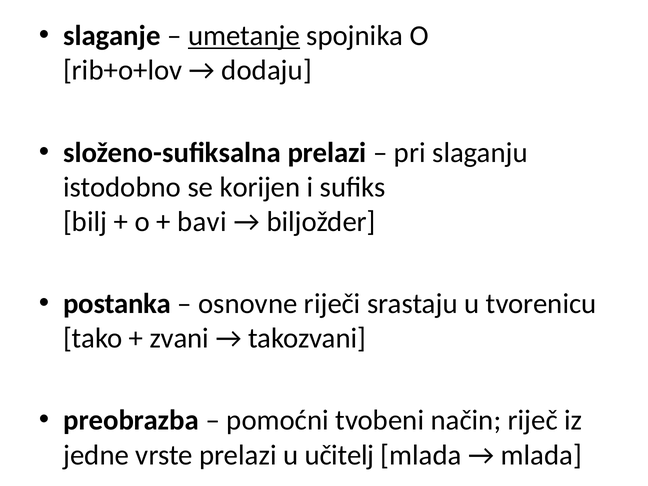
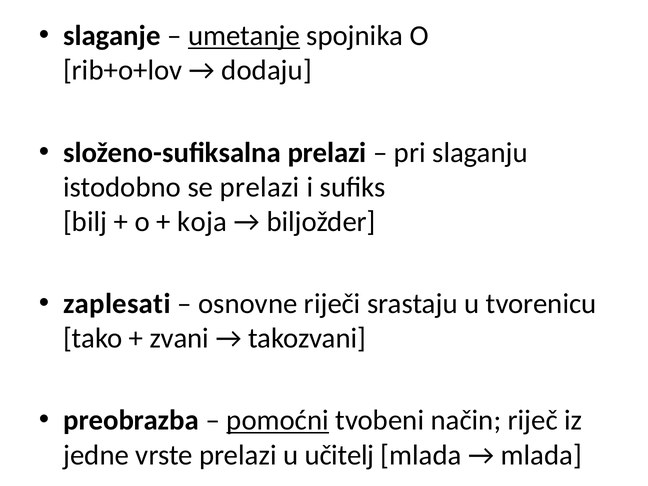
se korijen: korijen -> prelazi
bavi: bavi -> koja
postanka: postanka -> zaplesati
pomoćni underline: none -> present
